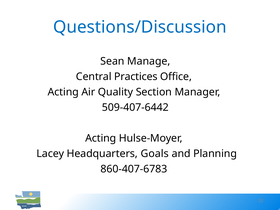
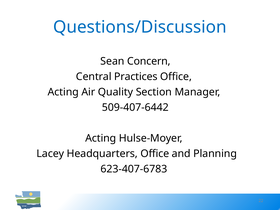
Manage: Manage -> Concern
Headquarters Goals: Goals -> Office
860-407-6783: 860-407-6783 -> 623-407-6783
